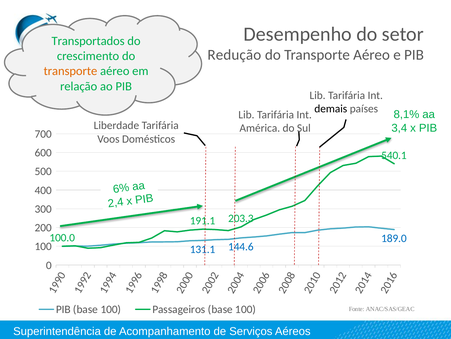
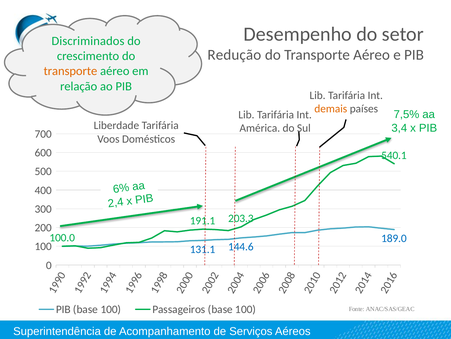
Transportados: Transportados -> Discriminados
demais colour: black -> orange
8,1%: 8,1% -> 7,5%
